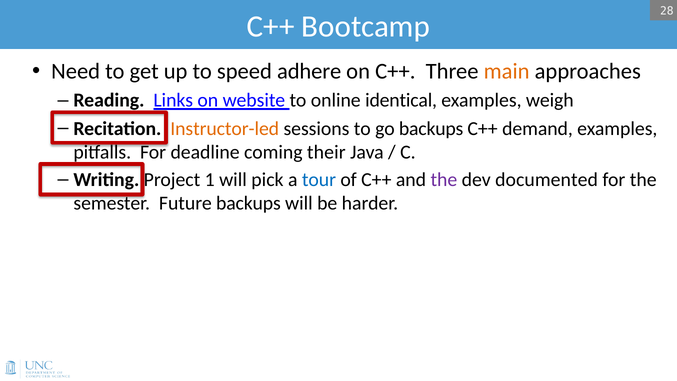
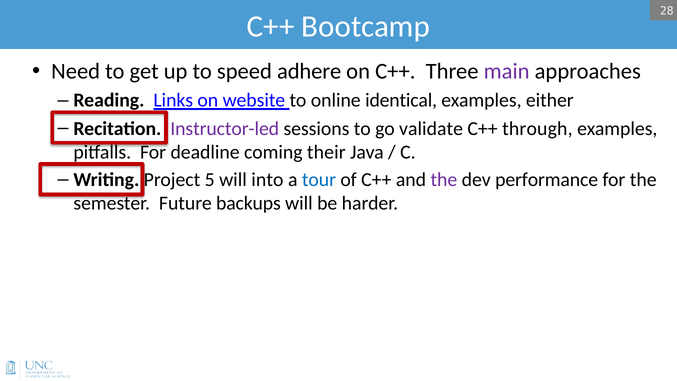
main colour: orange -> purple
weigh: weigh -> either
Instructor-led colour: orange -> purple
go backups: backups -> validate
demand: demand -> through
1: 1 -> 5
pick: pick -> into
documented: documented -> performance
